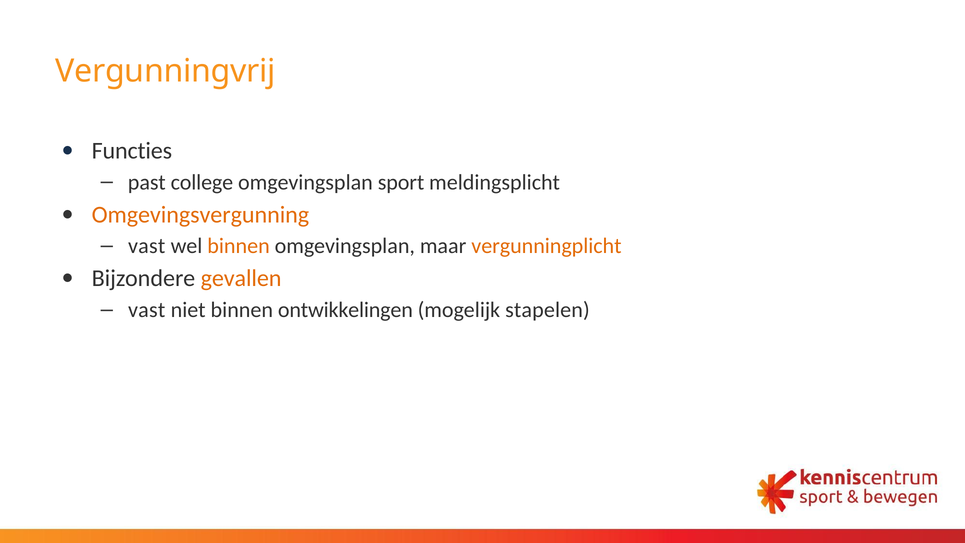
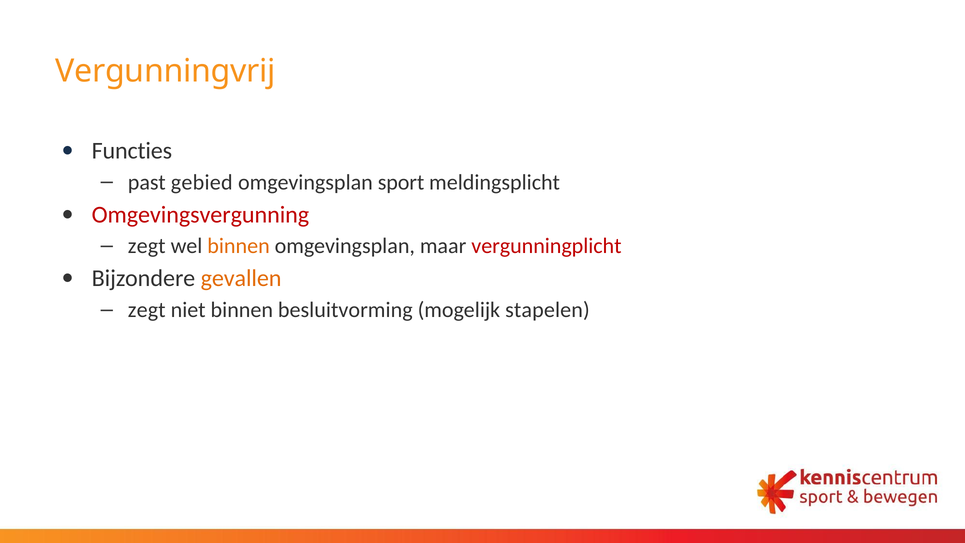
college: college -> gebied
Omgevingsvergunning colour: orange -> red
vast at (147, 246): vast -> zegt
vergunningplicht colour: orange -> red
vast at (147, 310): vast -> zegt
ontwikkelingen: ontwikkelingen -> besluitvorming
